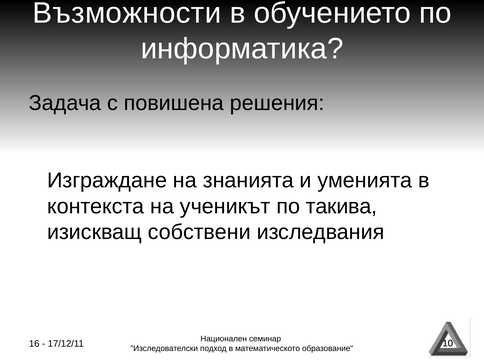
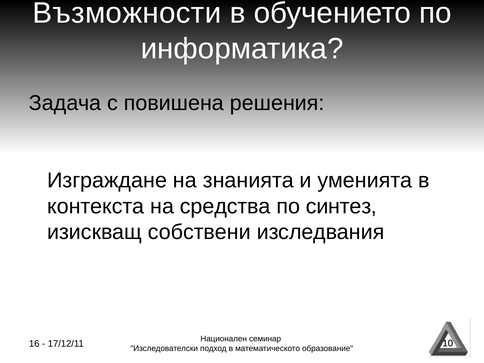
ученикът: ученикът -> средства
такива: такива -> синтез
